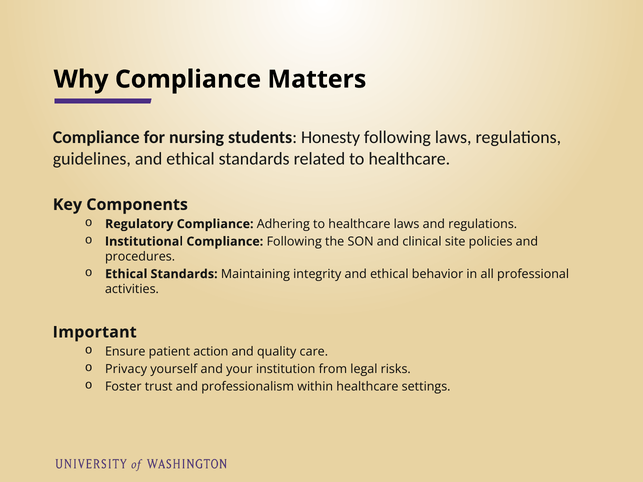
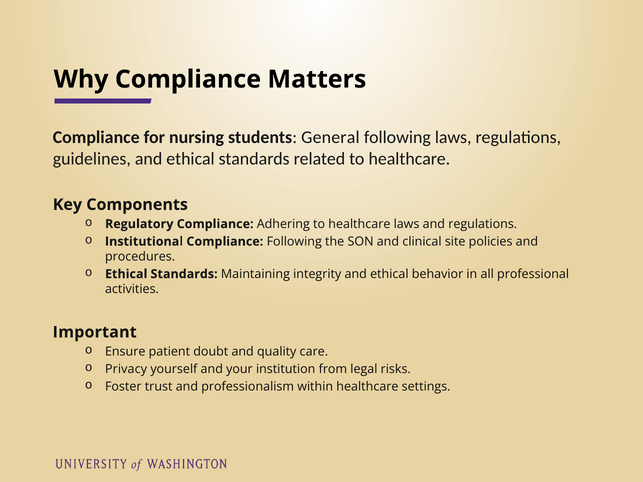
Honesty: Honesty -> General
action: action -> doubt
